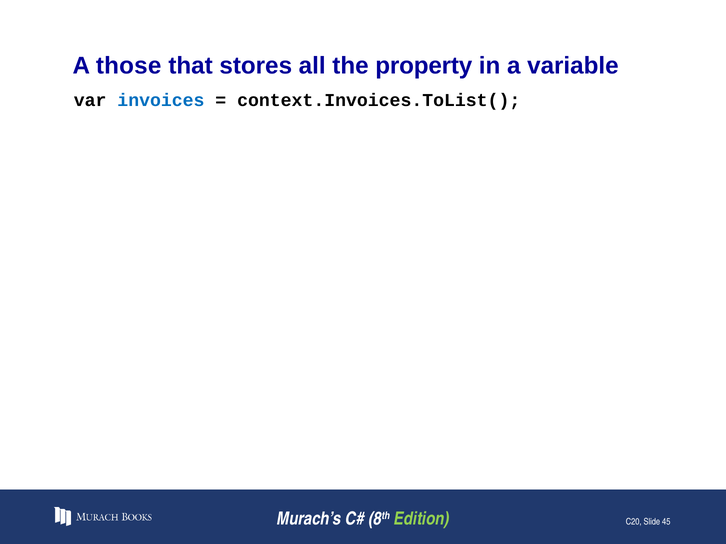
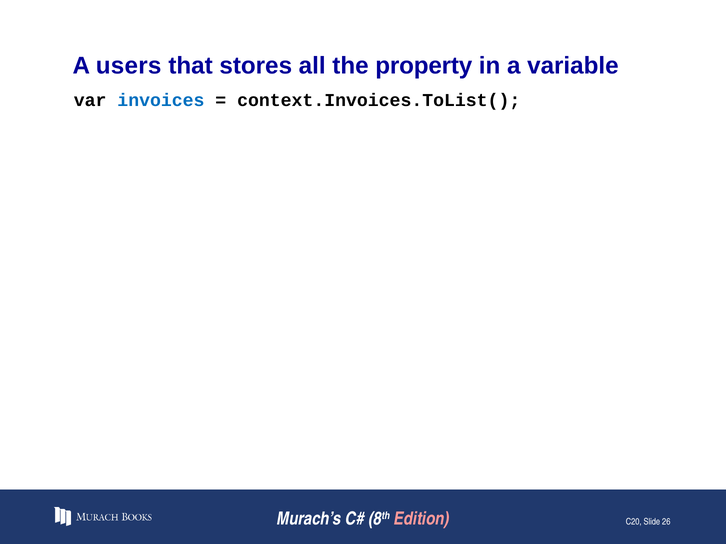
those: those -> users
Edition colour: light green -> pink
45: 45 -> 26
